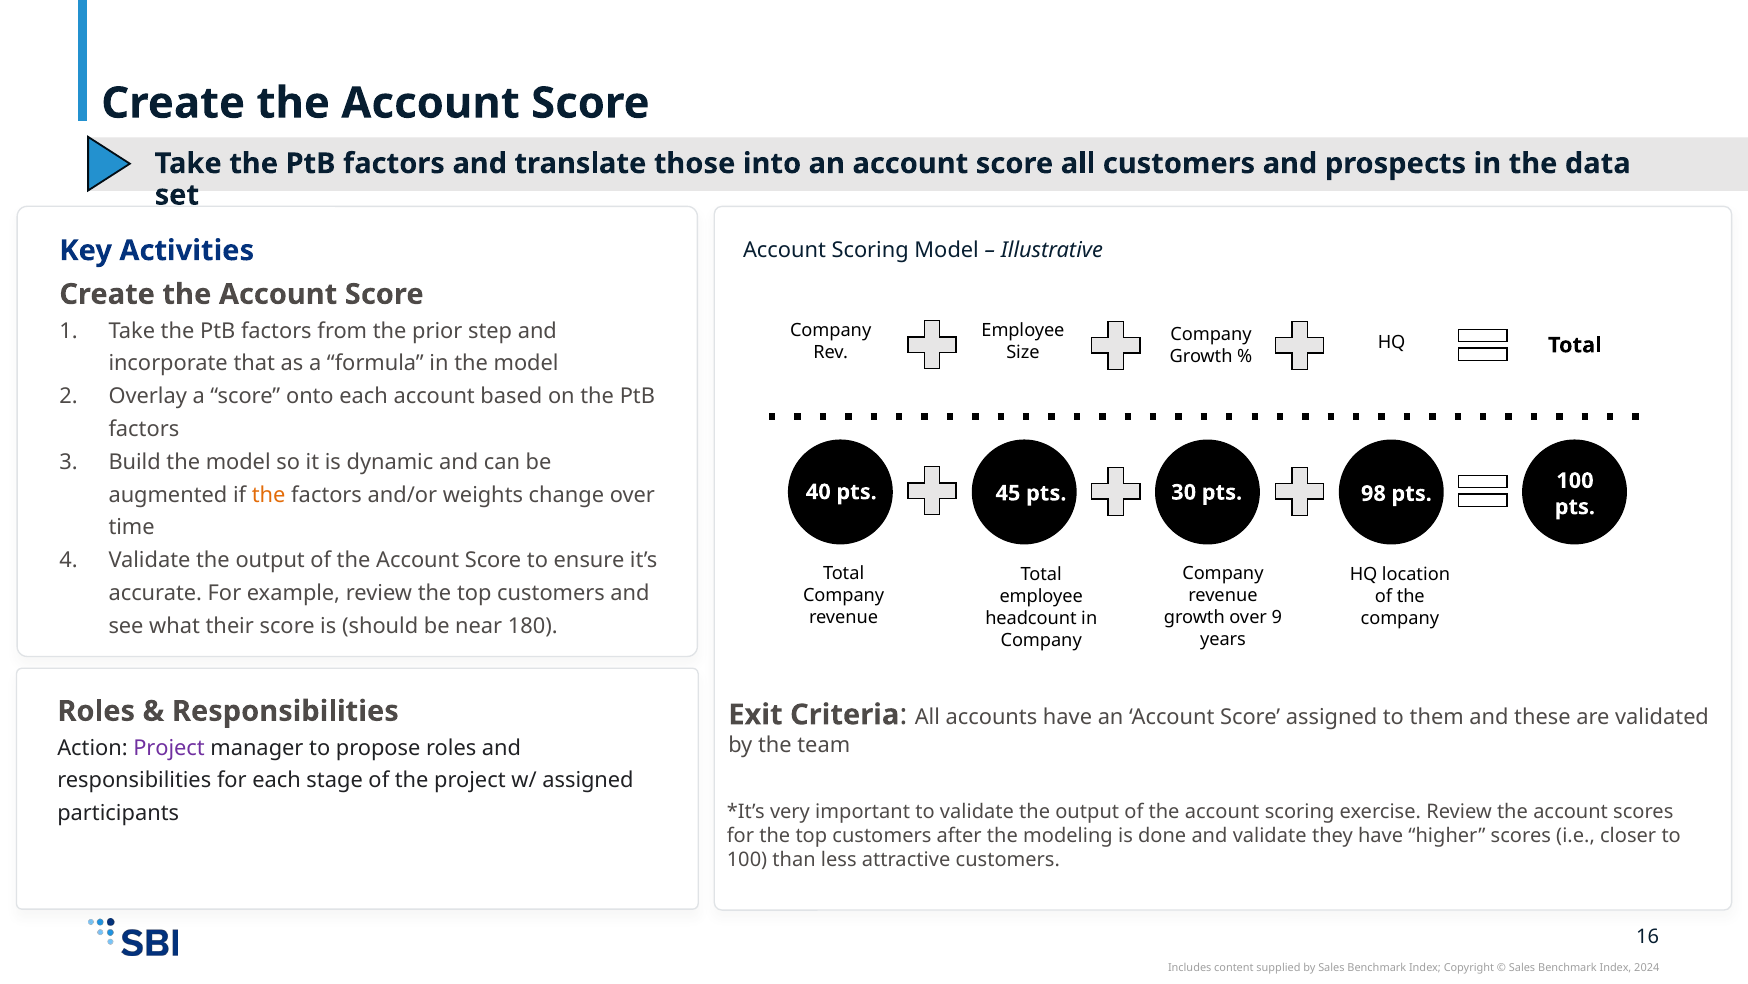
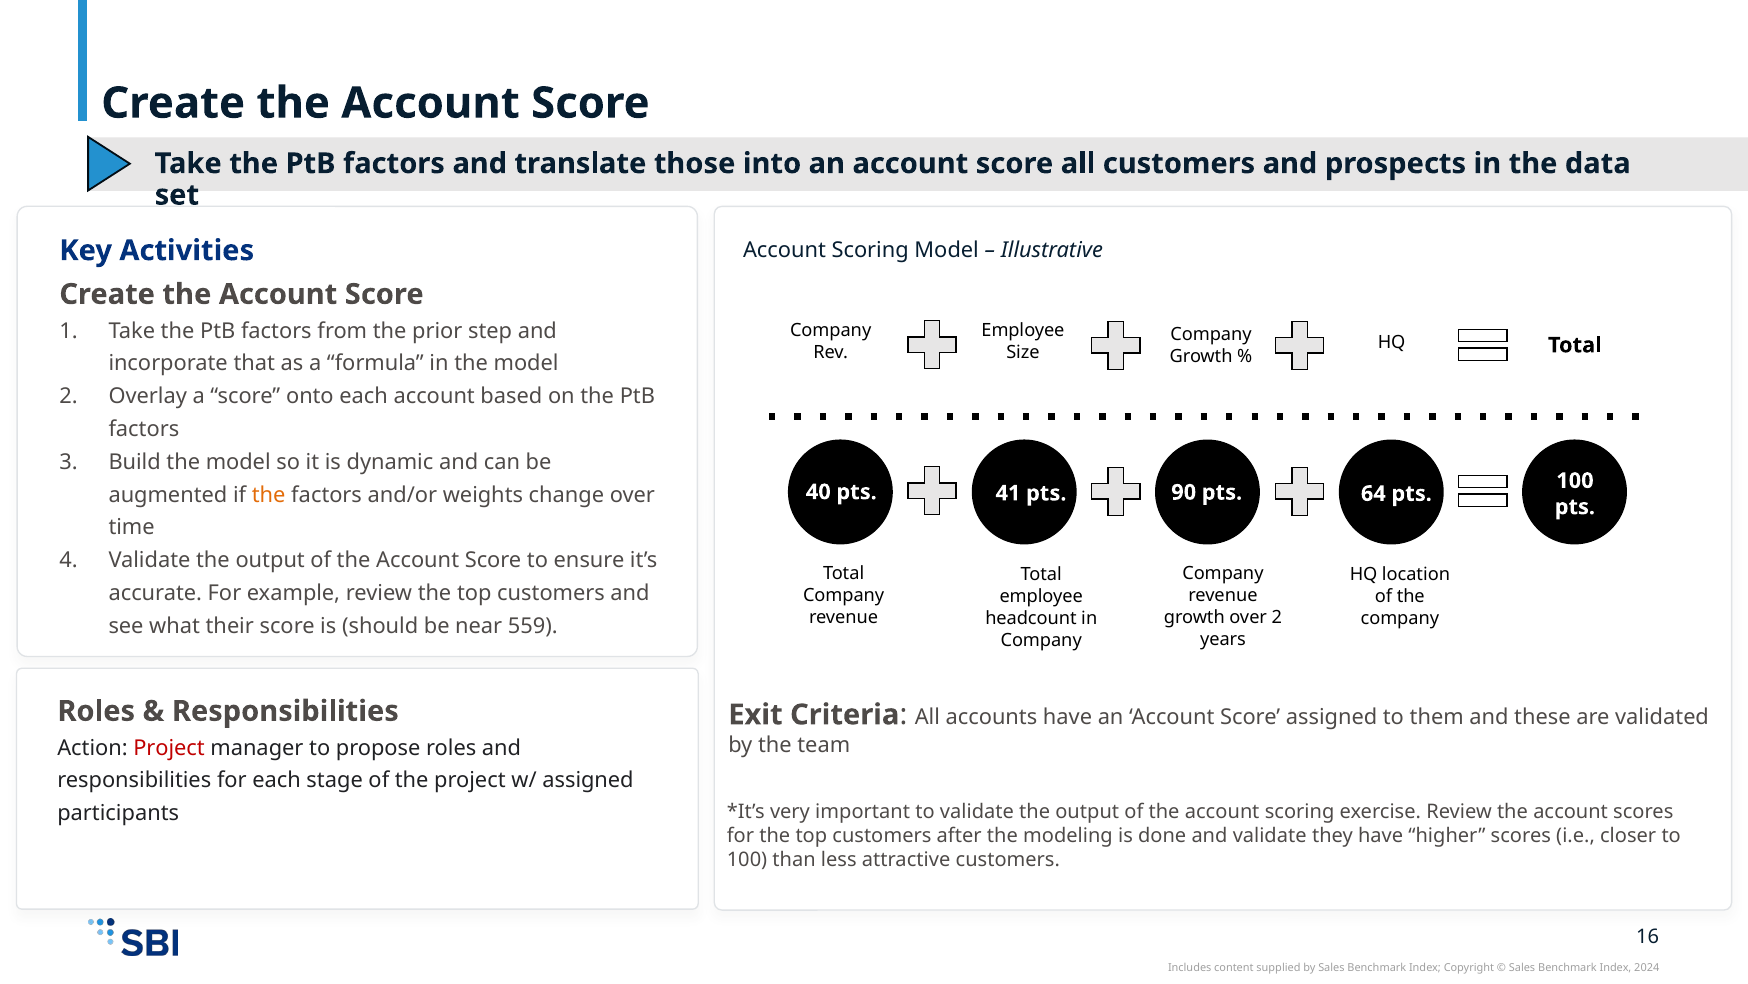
45: 45 -> 41
30: 30 -> 90
98: 98 -> 64
over 9: 9 -> 2
180: 180 -> 559
Project at (169, 747) colour: purple -> red
